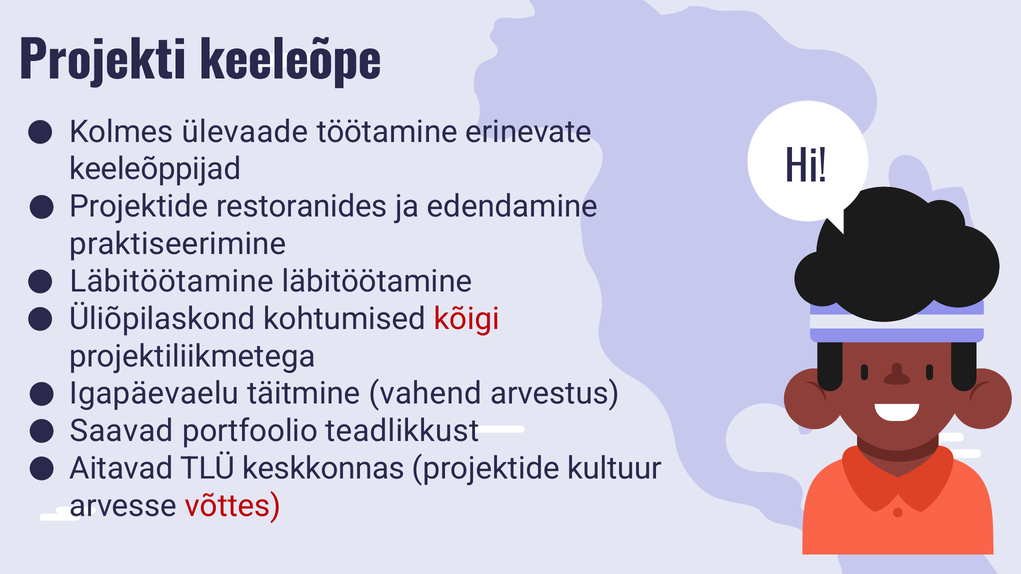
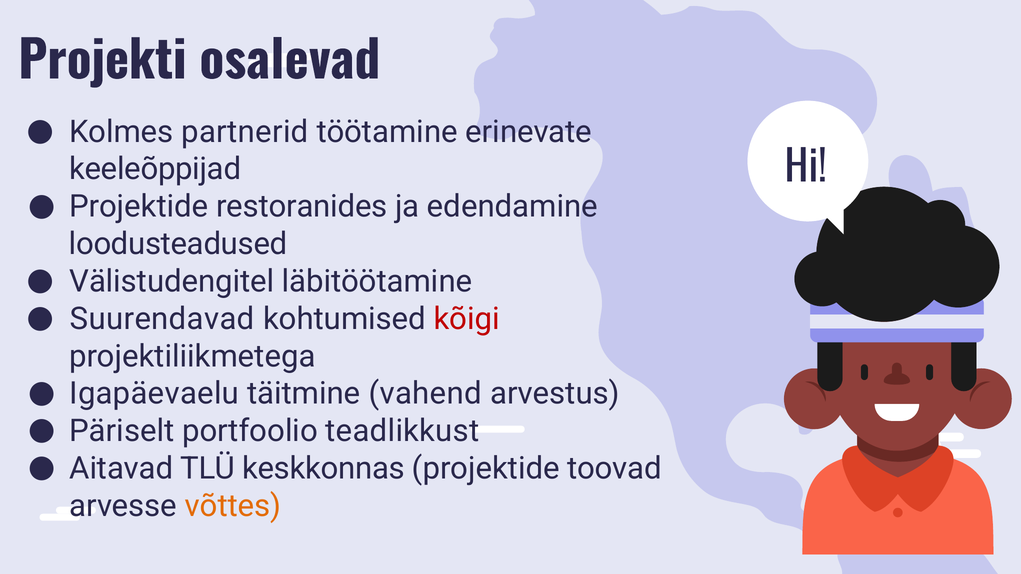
keeleõpe: keeleõpe -> osalevad
ülevaade: ülevaade -> partnerid
praktiseerimine: praktiseerimine -> loodusteadused
Läbitöötamine at (172, 282): Läbitöötamine -> Välistudengitel
Üliõpilaskond: Üliõpilaskond -> Suurendavad
Saavad: Saavad -> Päriselt
kultuur: kultuur -> toovad
võttes colour: red -> orange
